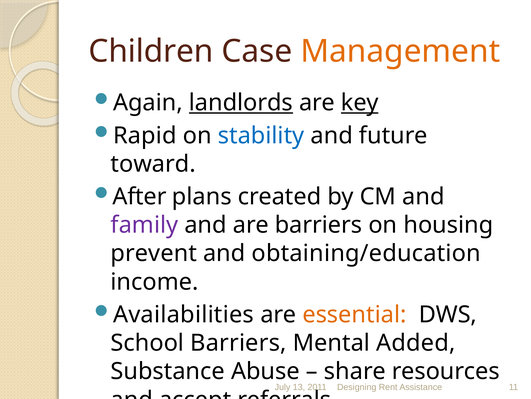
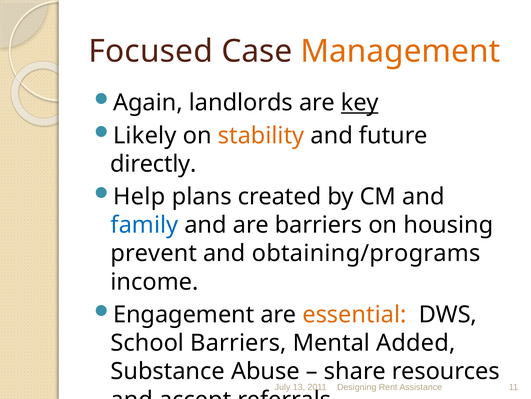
Children: Children -> Focused
landlords underline: present -> none
Rapid: Rapid -> Likely
stability colour: blue -> orange
toward: toward -> directly
After: After -> Help
family colour: purple -> blue
obtaining/education: obtaining/education -> obtaining/programs
Availabilities: Availabilities -> Engagement
